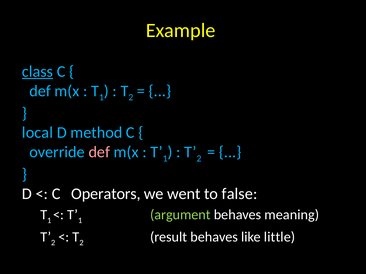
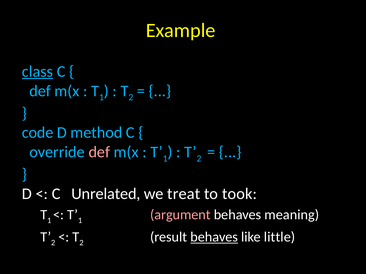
local: local -> code
Operators: Operators -> Unrelated
went: went -> treat
false: false -> took
argument colour: light green -> pink
behaves at (214, 237) underline: none -> present
